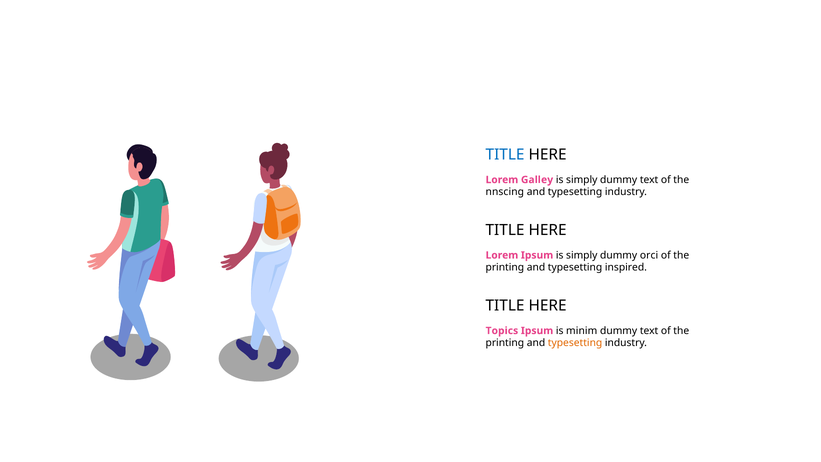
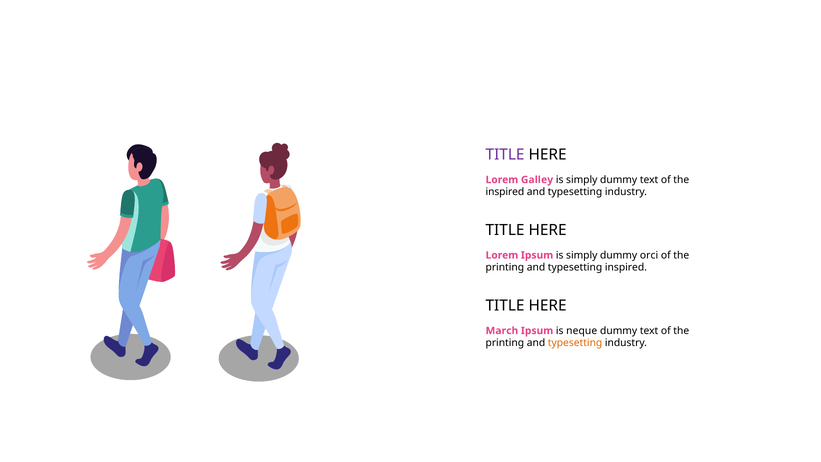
TITLE at (505, 155) colour: blue -> purple
nnscing at (505, 192): nnscing -> inspired
Topics: Topics -> March
minim: minim -> neque
